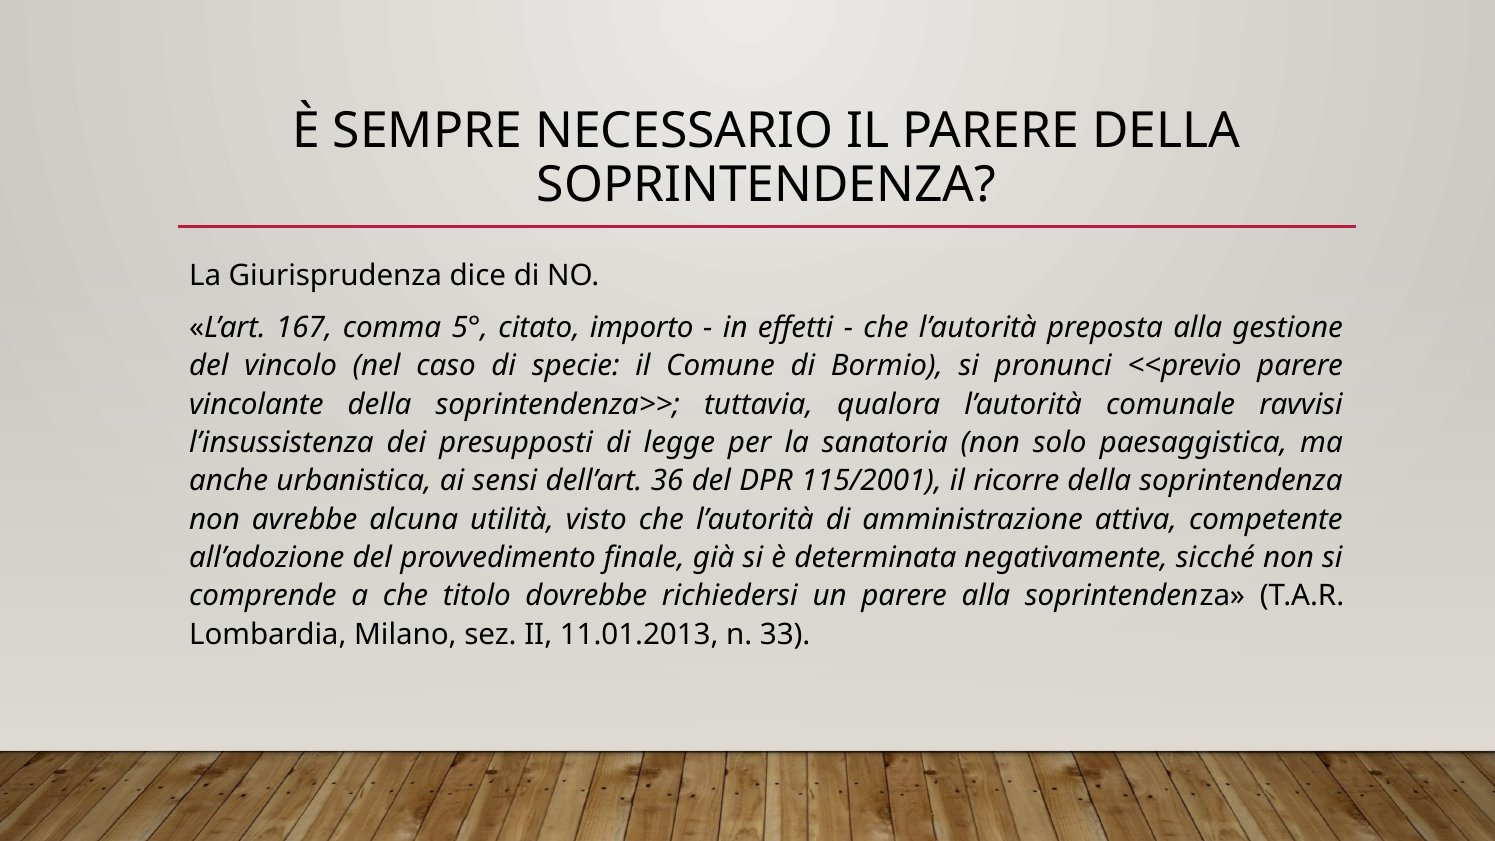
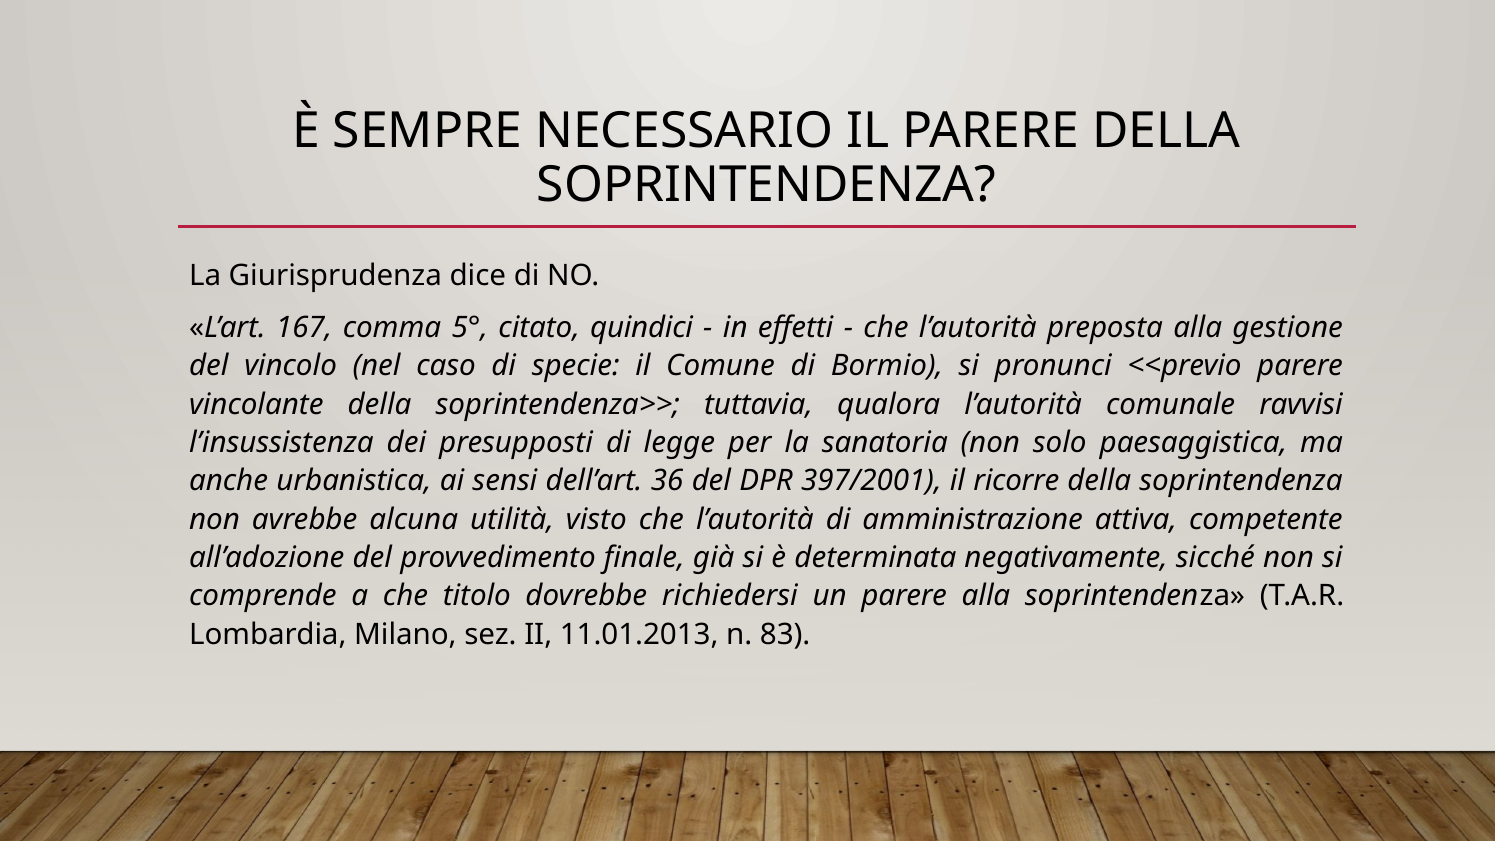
importo: importo -> quindici
115/2001: 115/2001 -> 397/2001
33: 33 -> 83
